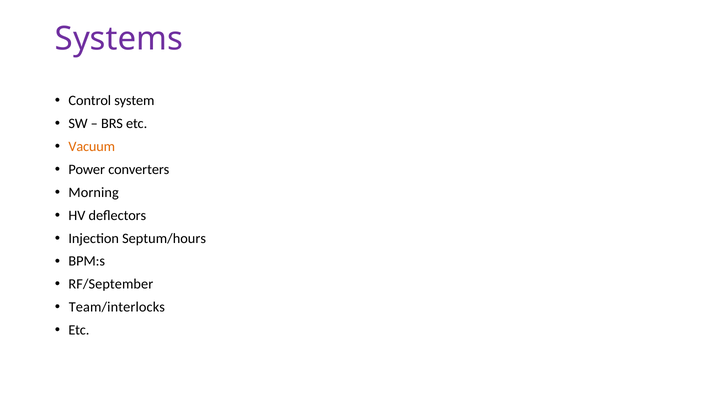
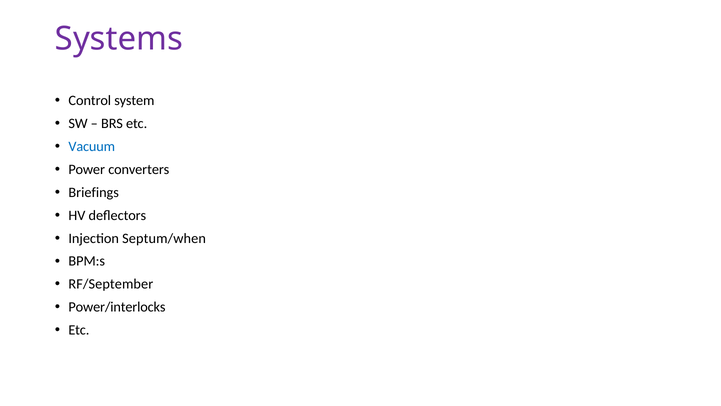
Vacuum colour: orange -> blue
Morning: Morning -> Briefings
Septum/hours: Septum/hours -> Septum/when
Team/interlocks: Team/interlocks -> Power/interlocks
